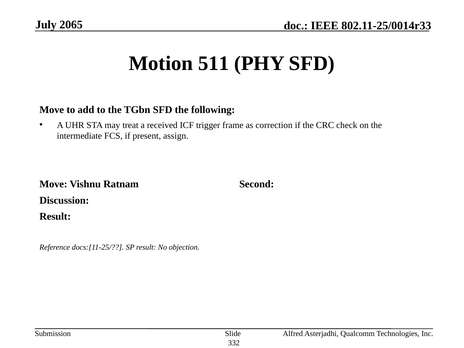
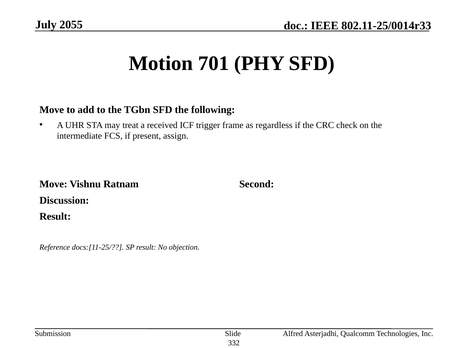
2065: 2065 -> 2055
511: 511 -> 701
correction: correction -> regardless
